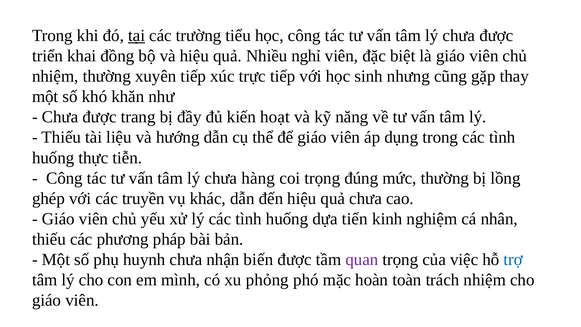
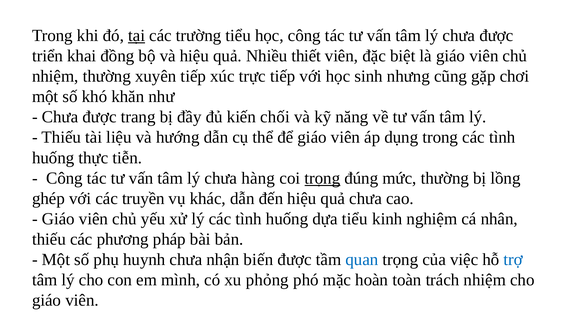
nghỉ: nghỉ -> thiết
thay: thay -> chơi
hoạt: hoạt -> chối
trọng at (322, 178) underline: none -> present
dựa tiến: tiến -> tiểu
quan colour: purple -> blue
